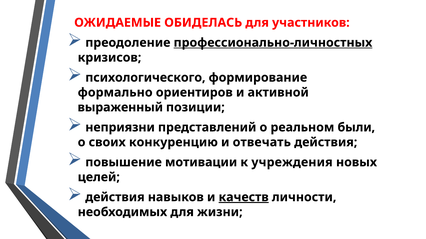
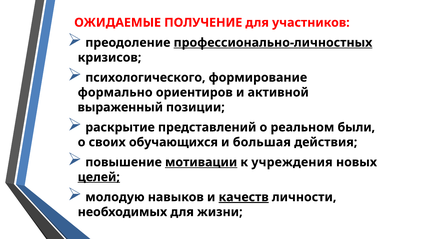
ОБИДЕЛАСЬ: ОБИДЕЛАСЬ -> ПОЛУЧЕНИЕ
неприязни: неприязни -> раскрытие
конкуренцию: конкуренцию -> обучающихся
отвечать: отвечать -> большая
мотивации underline: none -> present
целей underline: none -> present
действия at (115, 198): действия -> молодую
